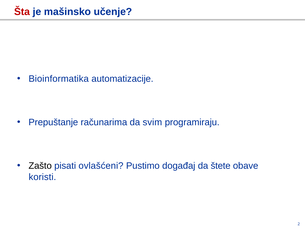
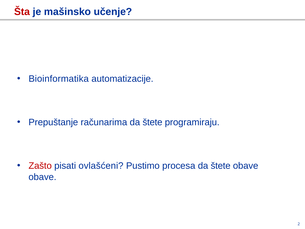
računarima da svim: svim -> štete
Zašto colour: black -> red
događaj: događaj -> procesa
koristi at (42, 177): koristi -> obave
